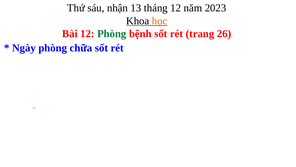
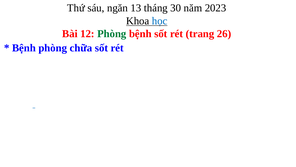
nhận: nhận -> ngăn
tháng 12: 12 -> 30
học colour: orange -> blue
Ngày at (24, 48): Ngày -> Bệnh
